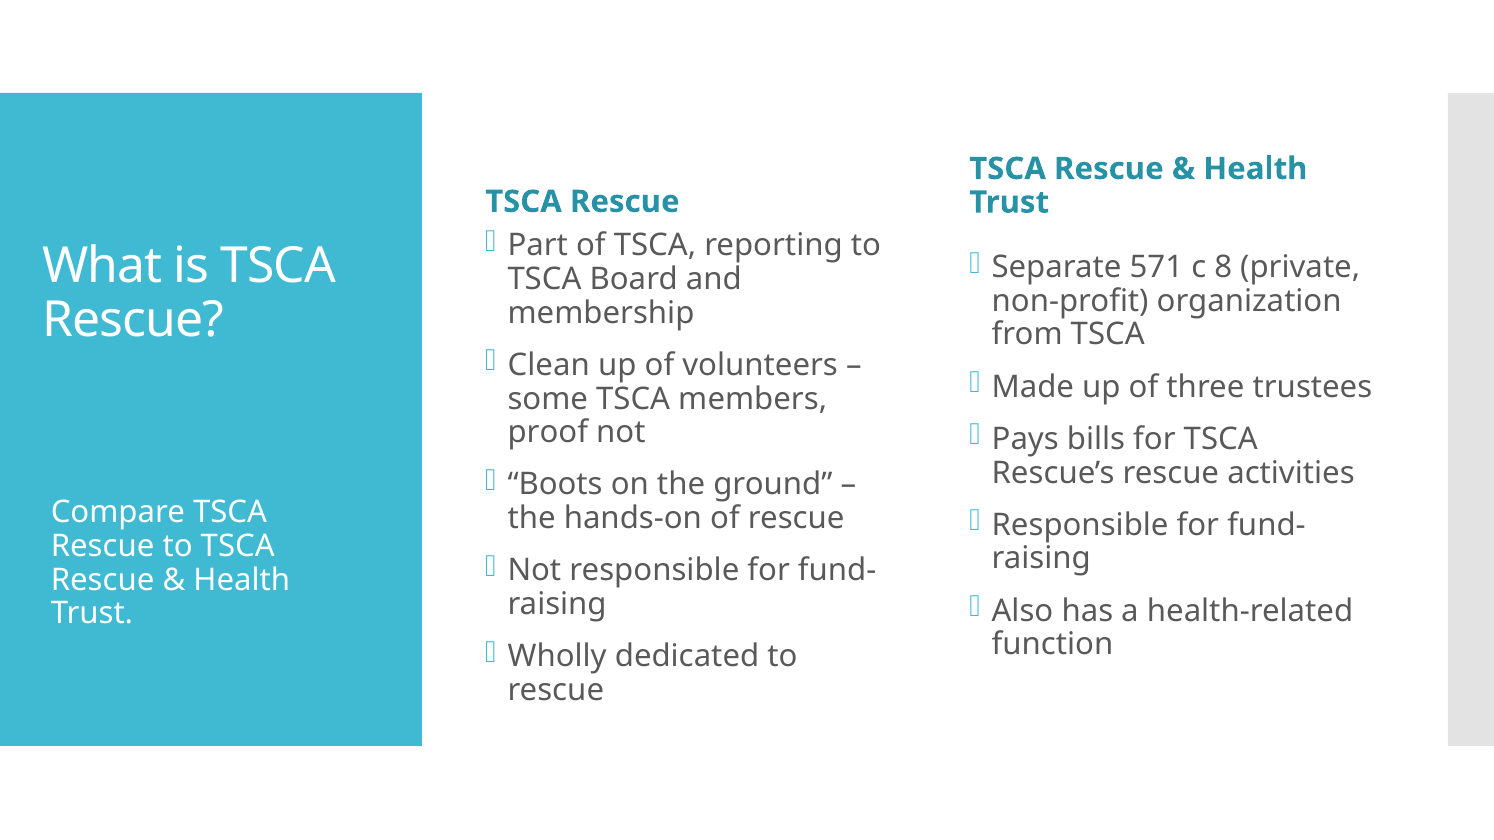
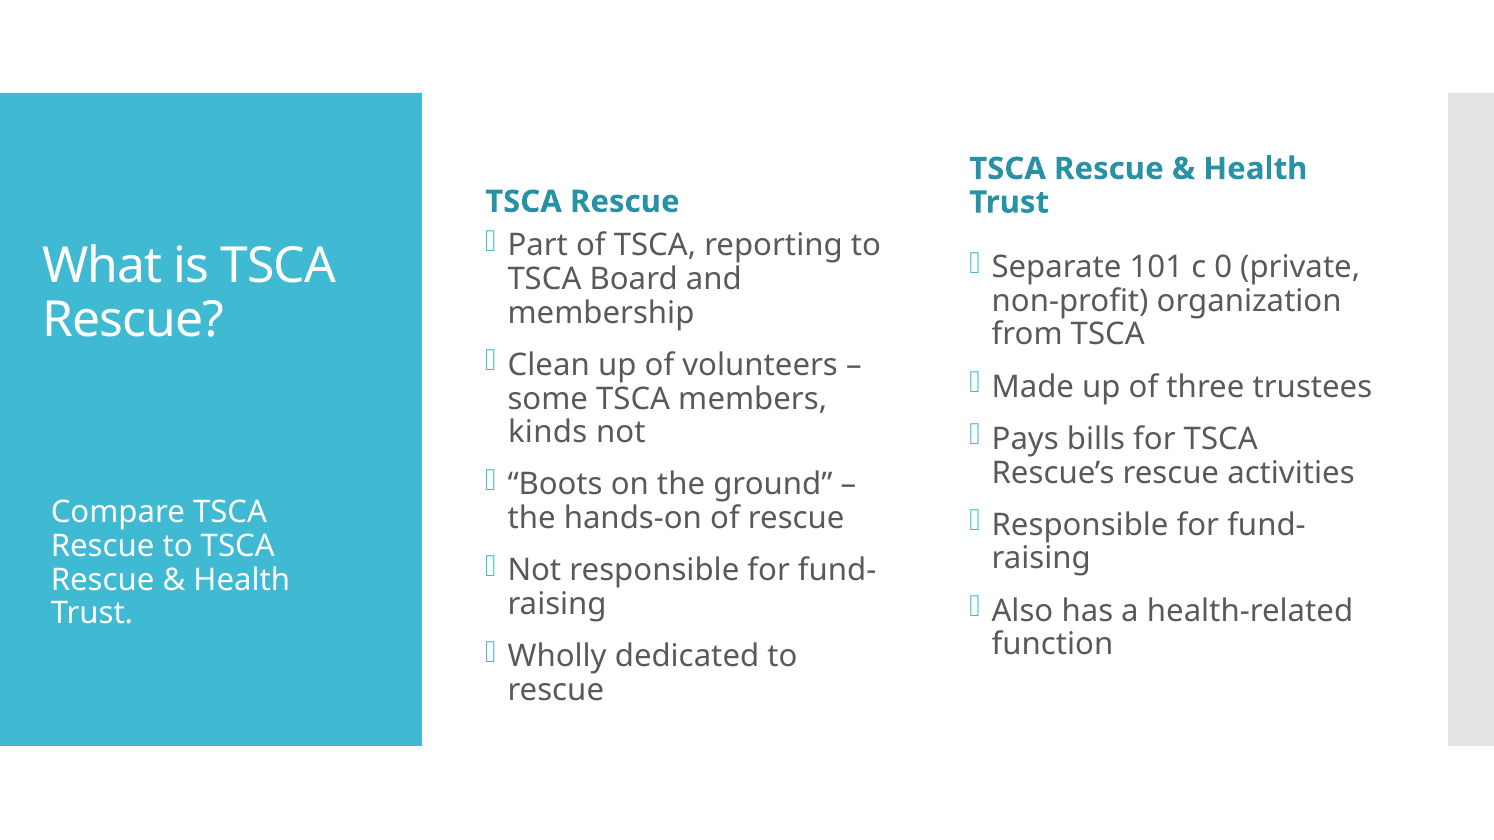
571: 571 -> 101
8: 8 -> 0
proof: proof -> kinds
